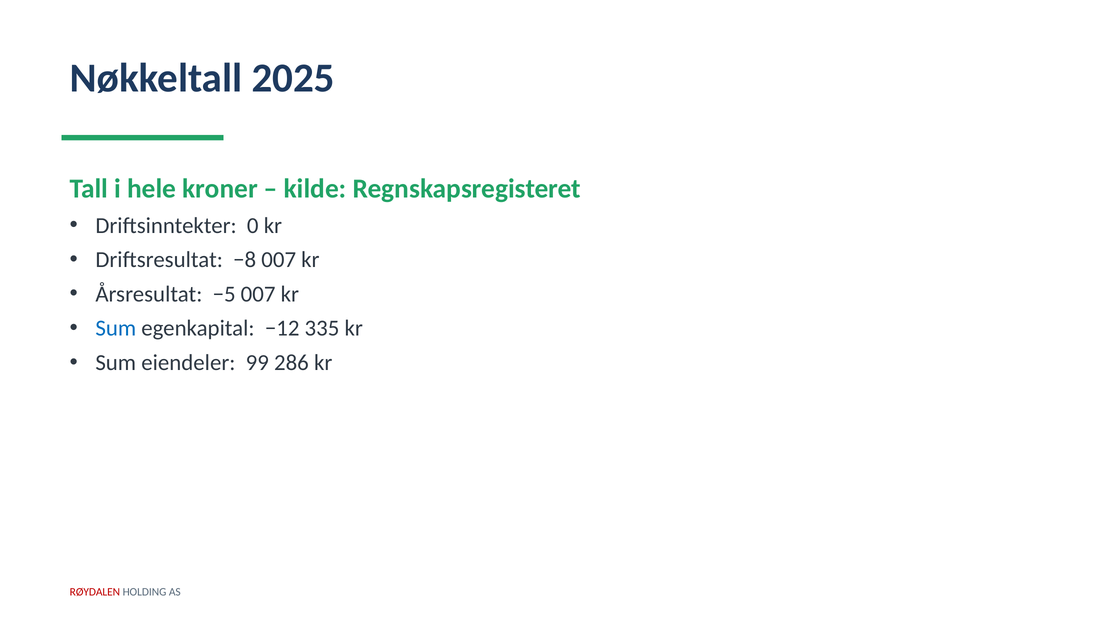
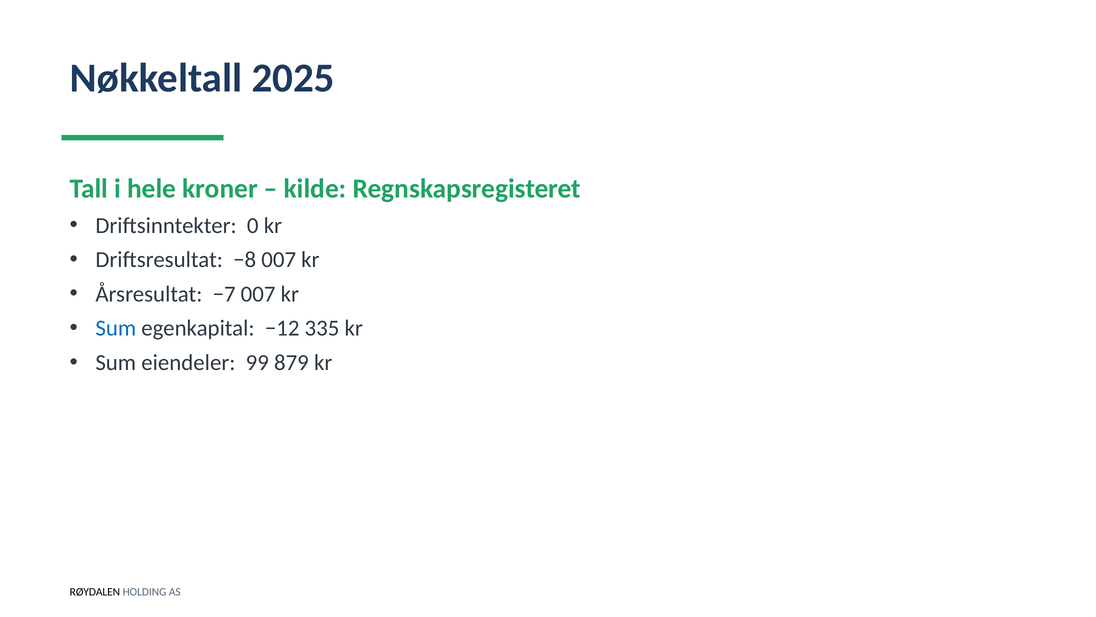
−5: −5 -> −7
286: 286 -> 879
RØYDALEN colour: red -> black
